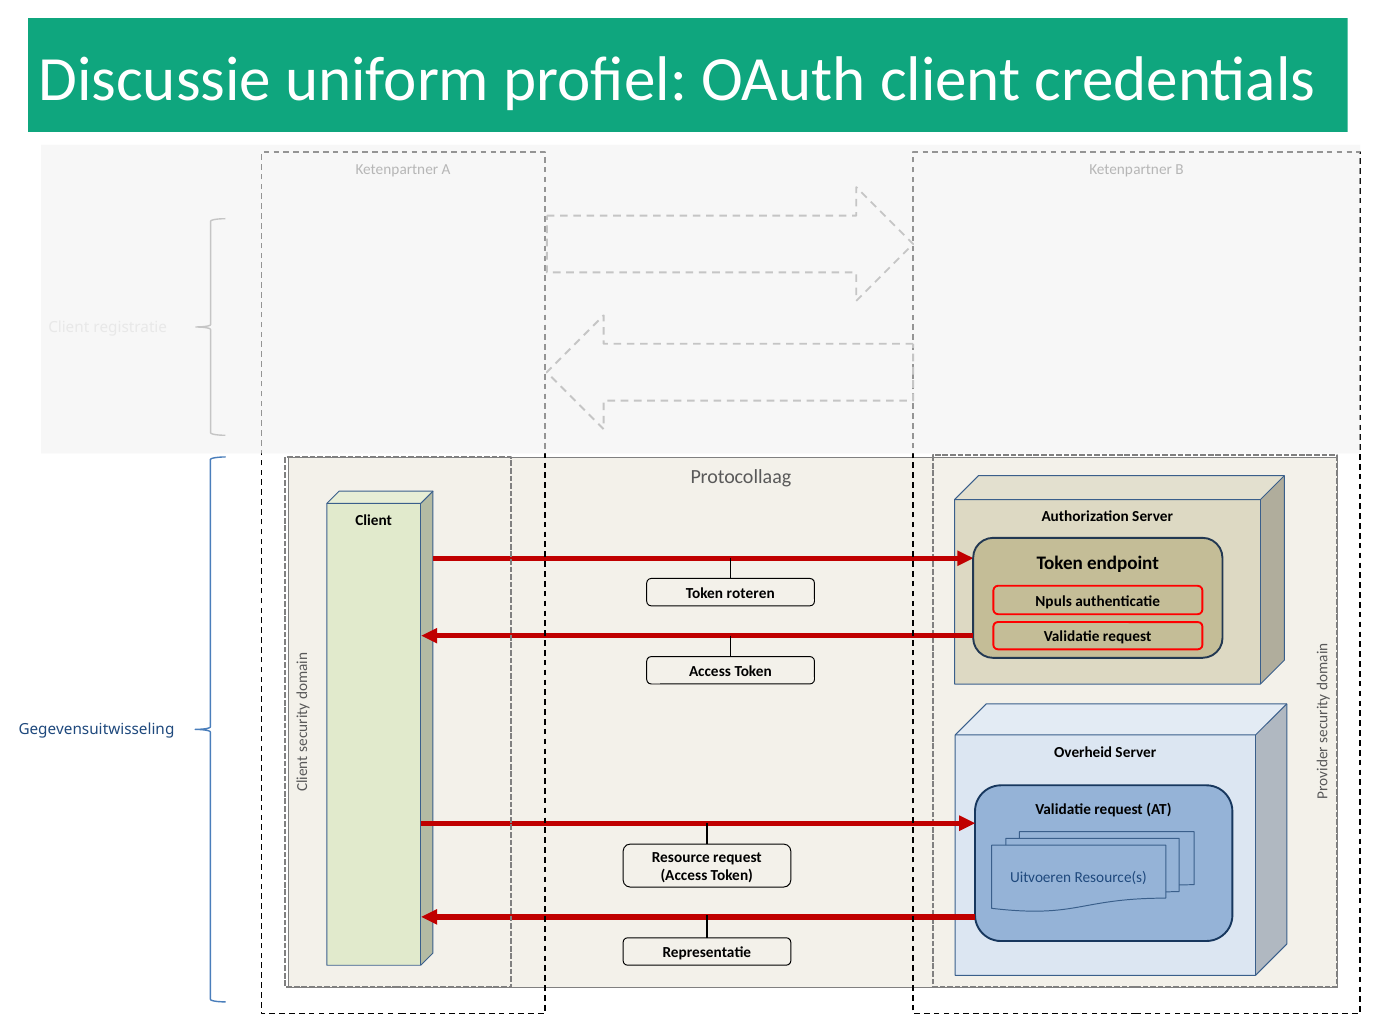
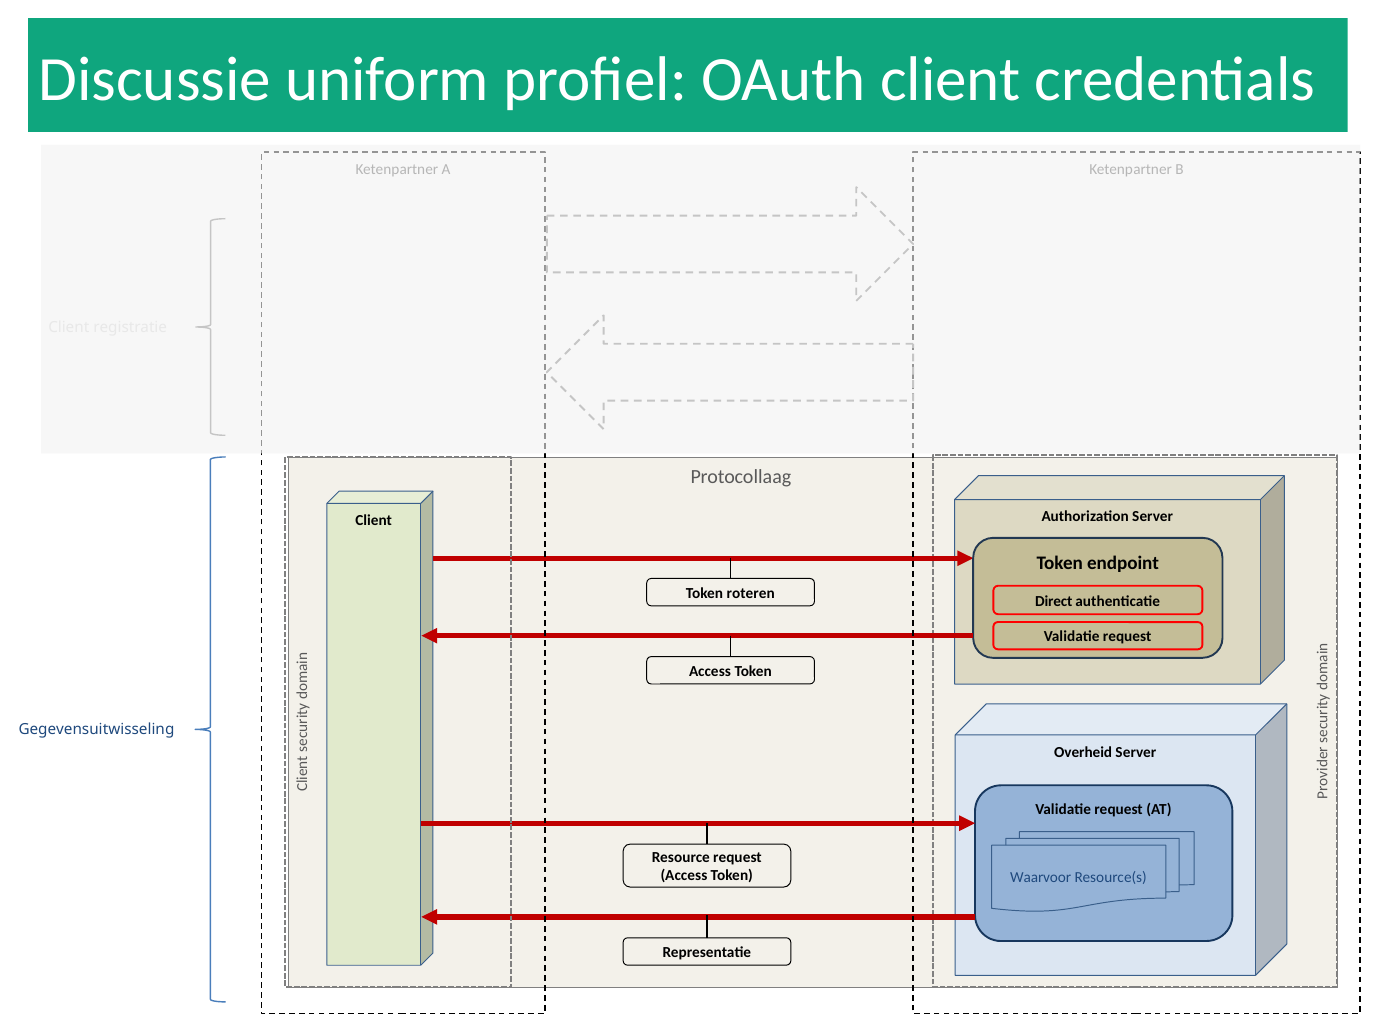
Npuls: Npuls -> Direct
Uitvoeren: Uitvoeren -> Waarvoor
